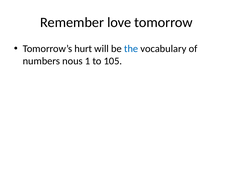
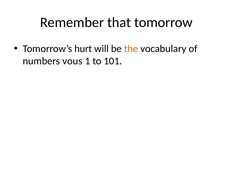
love: love -> that
the colour: blue -> orange
nous: nous -> vous
105: 105 -> 101
